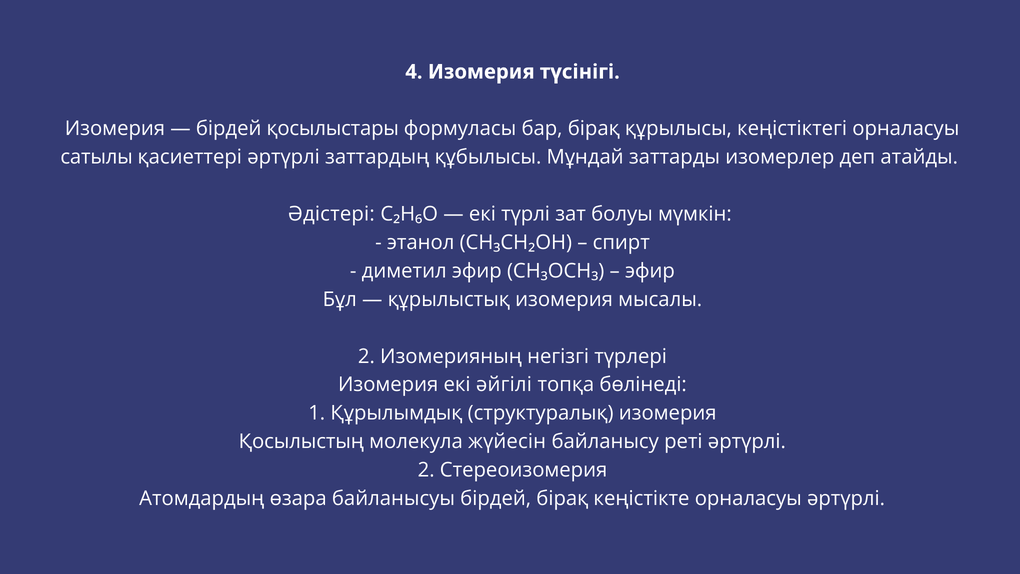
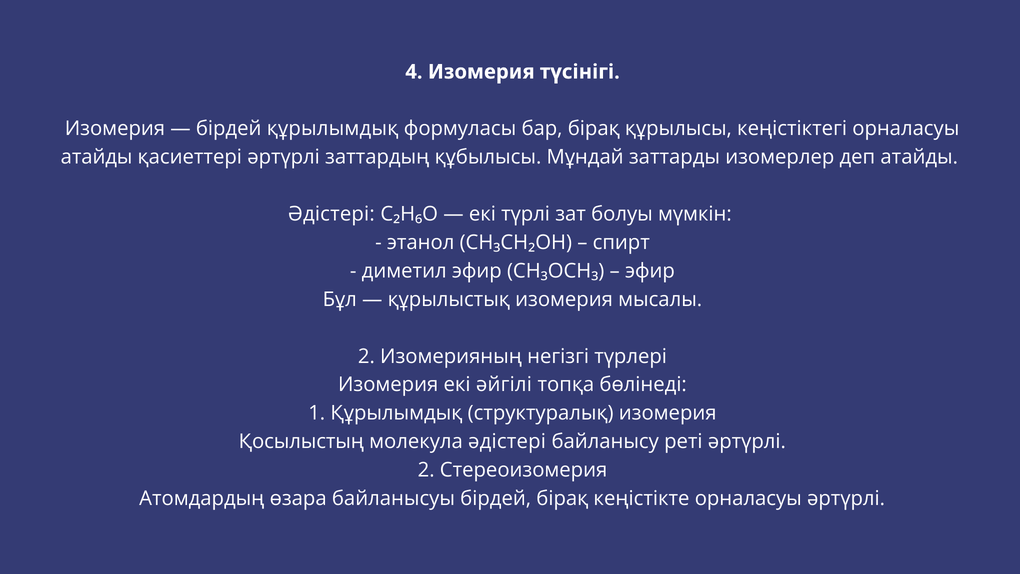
бірдей қосылыстары: қосылыстары -> құрылымдық
сатылы at (97, 157): сатылы -> атайды
молекула жүйесін: жүйесін -> әдістері
